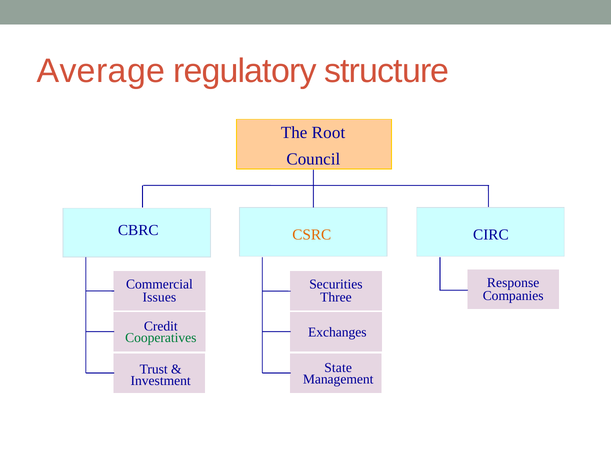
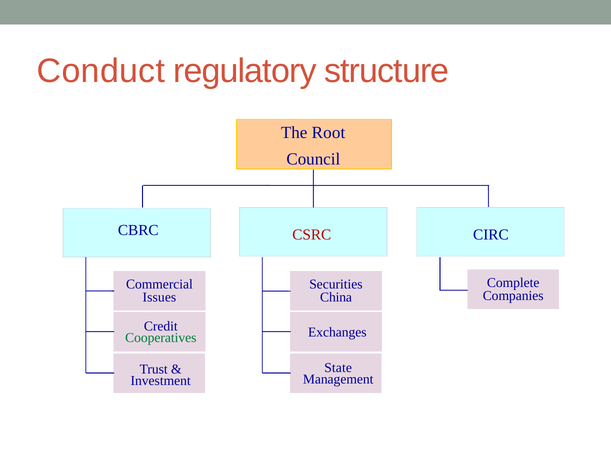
Average: Average -> Conduct
CSRC colour: orange -> red
Response: Response -> Complete
Three: Three -> China
